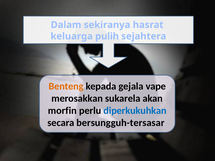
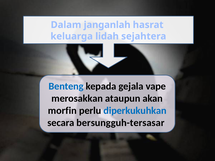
sekiranya: sekiranya -> janganlah
pulih: pulih -> lidah
Benteng colour: orange -> blue
sukarela: sukarela -> ataupun
